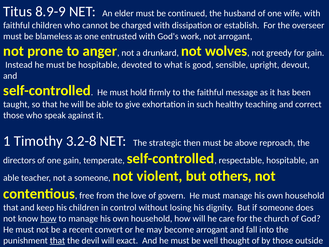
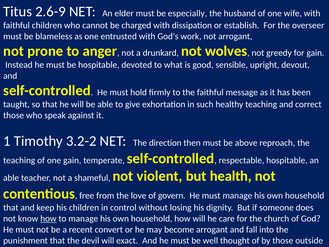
8.9-9: 8.9-9 -> 2.6-9
continued: continued -> especially
3.2-8: 3.2-8 -> 3.2-2
strategic: strategic -> direction
directors at (19, 160): directors -> teaching
a someone: someone -> shameful
others: others -> health
that at (57, 240) underline: present -> none
